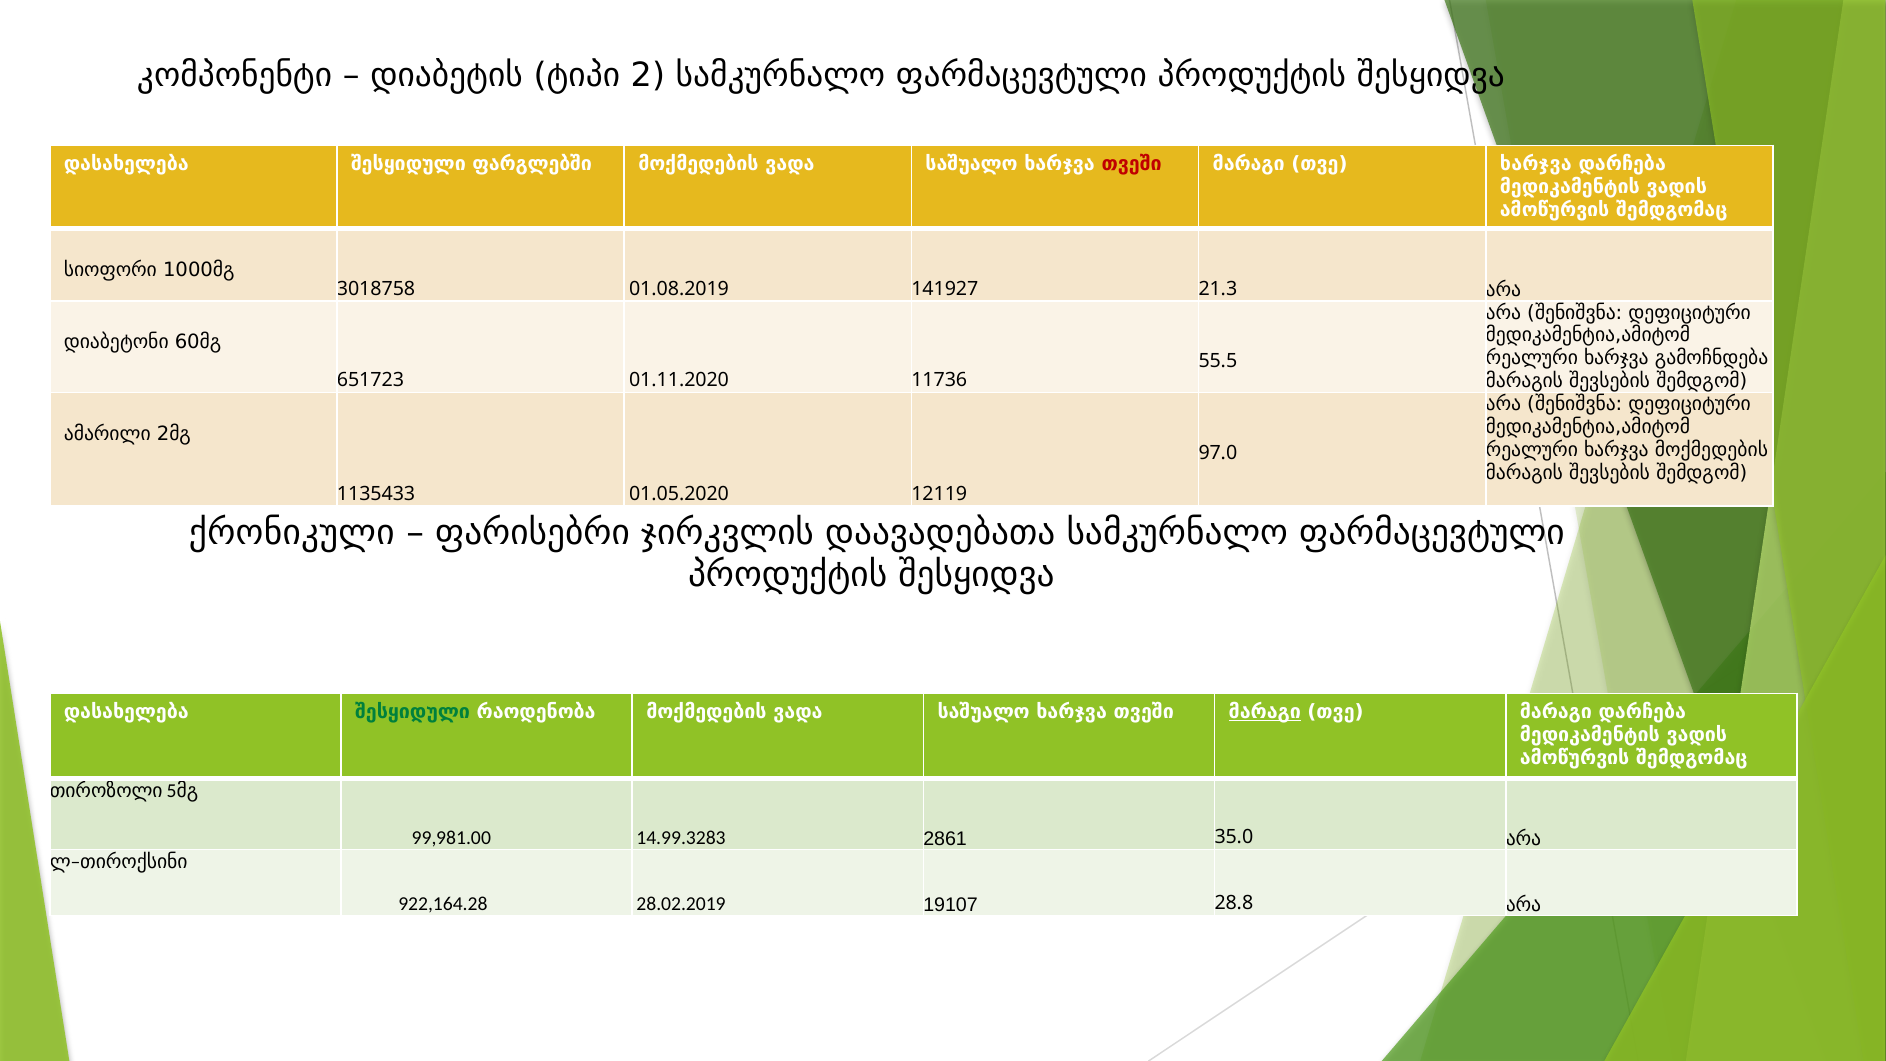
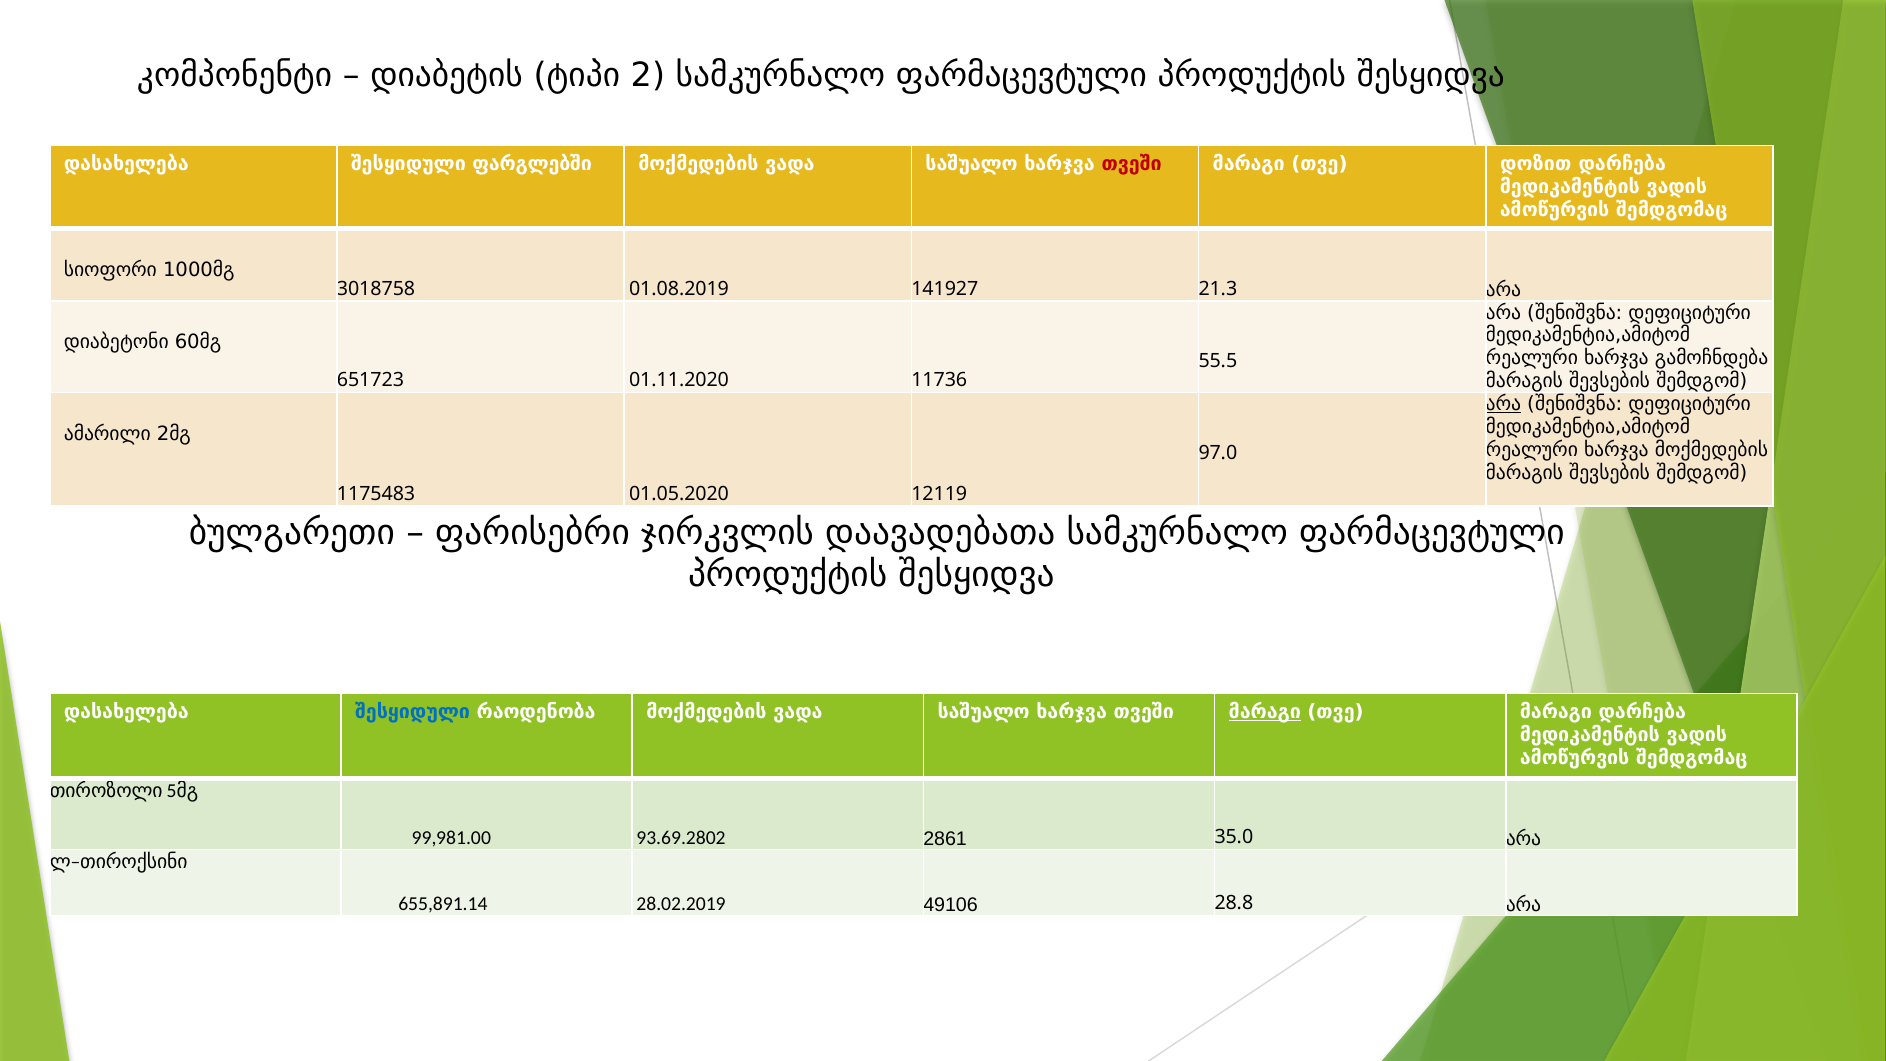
თვე ხარჯვა: ხარჯვა -> დოზით
არა at (1503, 404) underline: none -> present
1135433: 1135433 -> 1175483
ქრონიკული: ქრონიკული -> ბულგარეთი
შესყიდული at (413, 712) colour: green -> blue
14.99.3283: 14.99.3283 -> 93.69.2802
922,164.28: 922,164.28 -> 655,891.14
19107: 19107 -> 49106
